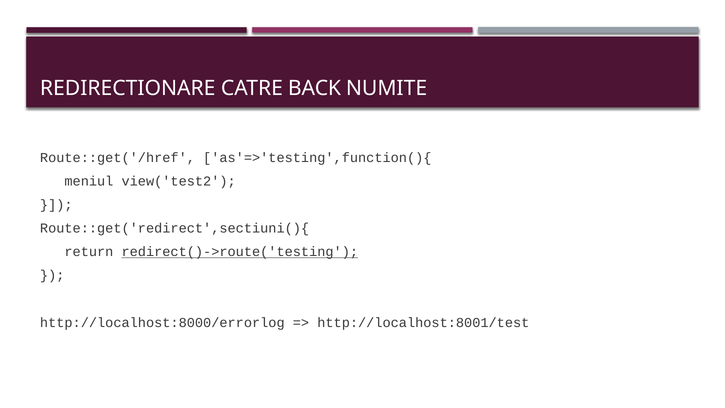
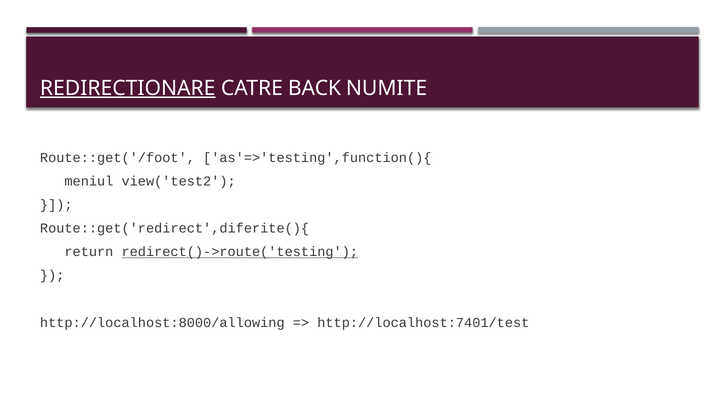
REDIRECTIONARE underline: none -> present
Route::get('/href: Route::get('/href -> Route::get('/foot
Route::get('redirect',sectiuni(){: Route::get('redirect',sectiuni(){ -> Route::get('redirect',diferite(){
http://localhost:8000/errorlog: http://localhost:8000/errorlog -> http://localhost:8000/allowing
http://localhost:8001/test: http://localhost:8001/test -> http://localhost:7401/test
